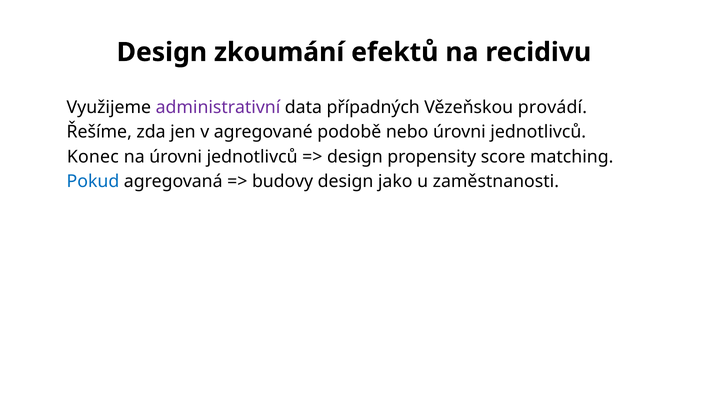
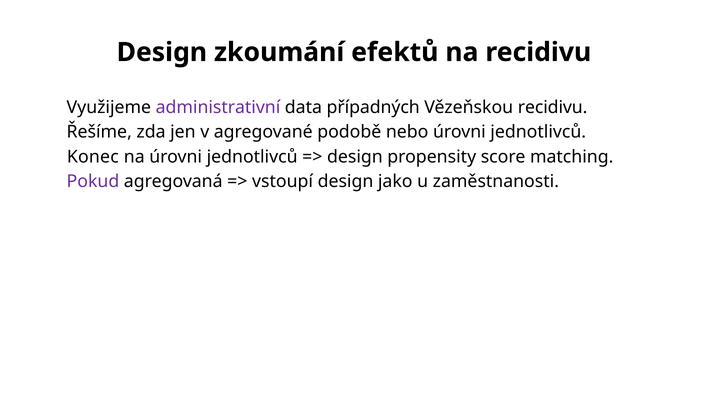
Vězeňskou provádí: provádí -> recidivu
Pokud colour: blue -> purple
budovy: budovy -> vstoupí
